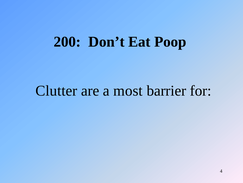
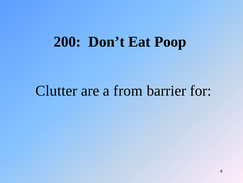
most: most -> from
